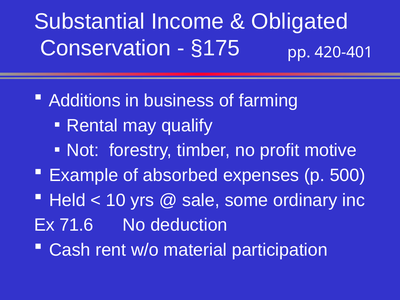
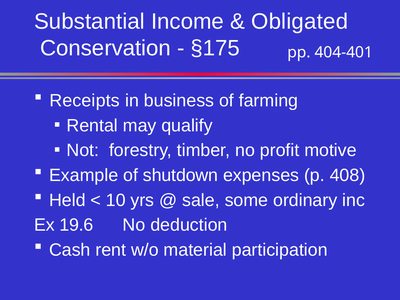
420-401: 420-401 -> 404-401
Additions: Additions -> Receipts
absorbed: absorbed -> shutdown
500: 500 -> 408
71.6: 71.6 -> 19.6
